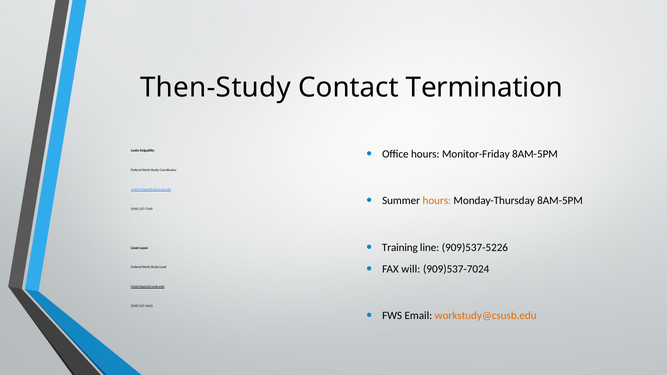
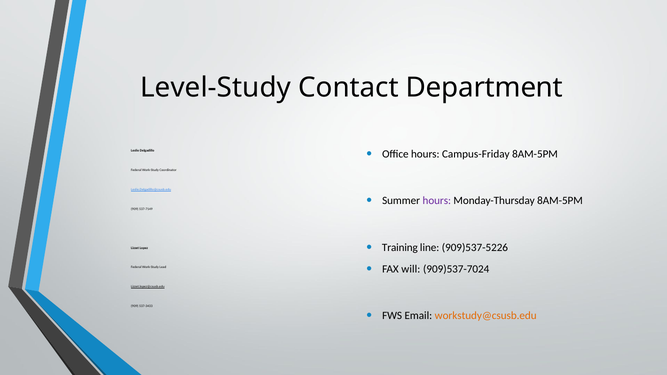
Then-Study: Then-Study -> Level-Study
Termination: Termination -> Department
Monitor-Friday: Monitor-Friday -> Campus-Friday
hours at (437, 201) colour: orange -> purple
